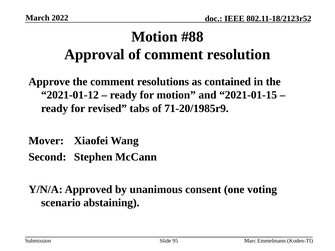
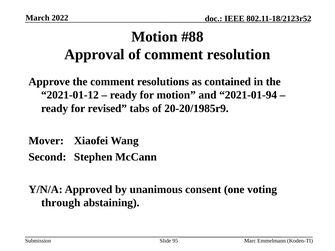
2021-01-15: 2021-01-15 -> 2021-01-94
71-20/1985r9: 71-20/1985r9 -> 20-20/1985r9
scenario: scenario -> through
